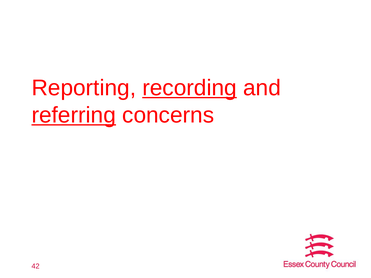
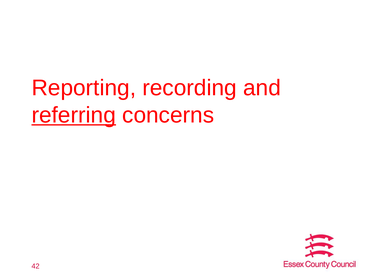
recording underline: present -> none
